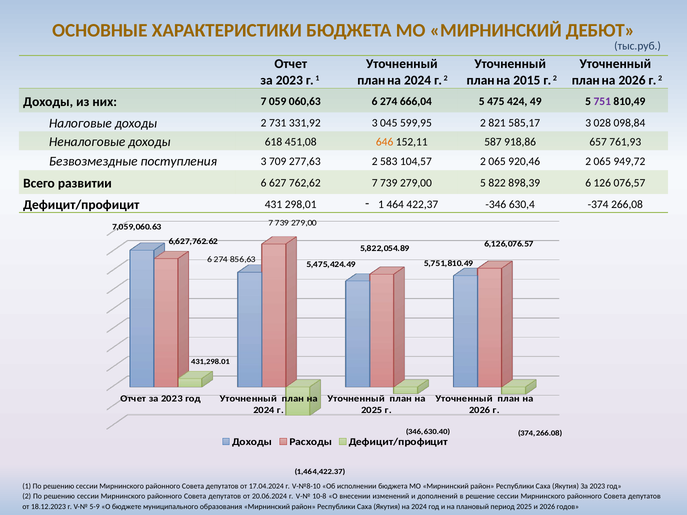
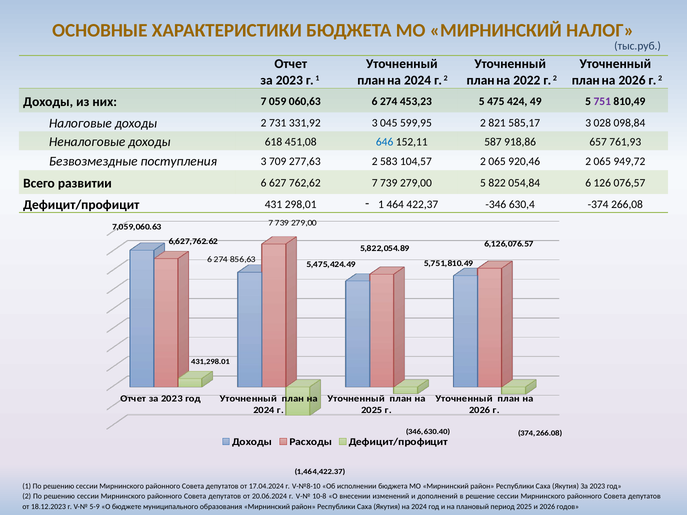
ДЕБЮТ: ДЕБЮТ -> НАЛОГ
2015: 2015 -> 2022
666,04: 666,04 -> 453,23
646 colour: orange -> blue
898,39: 898,39 -> 054,84
